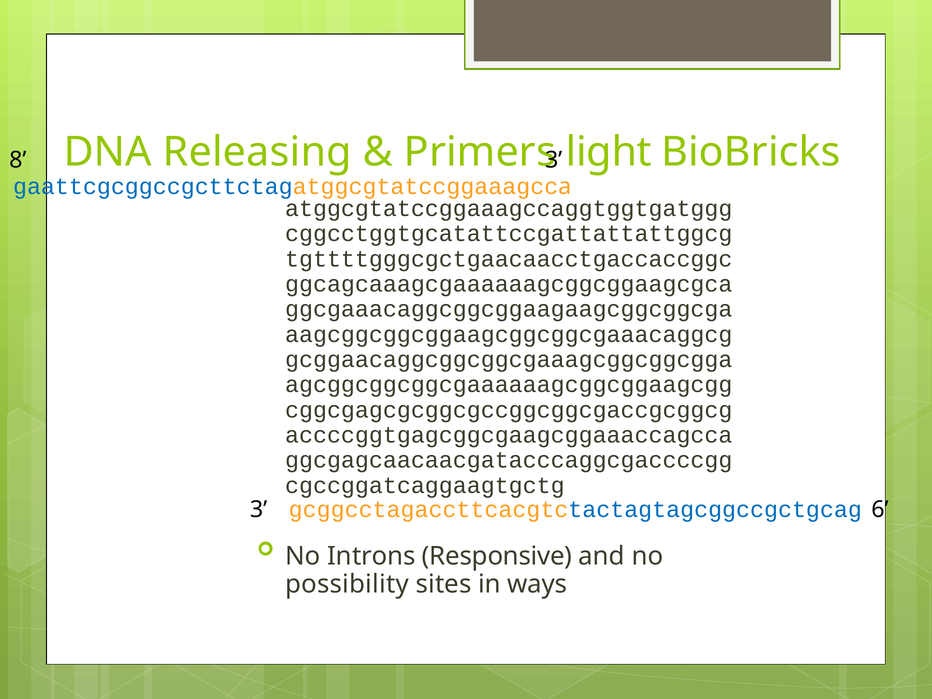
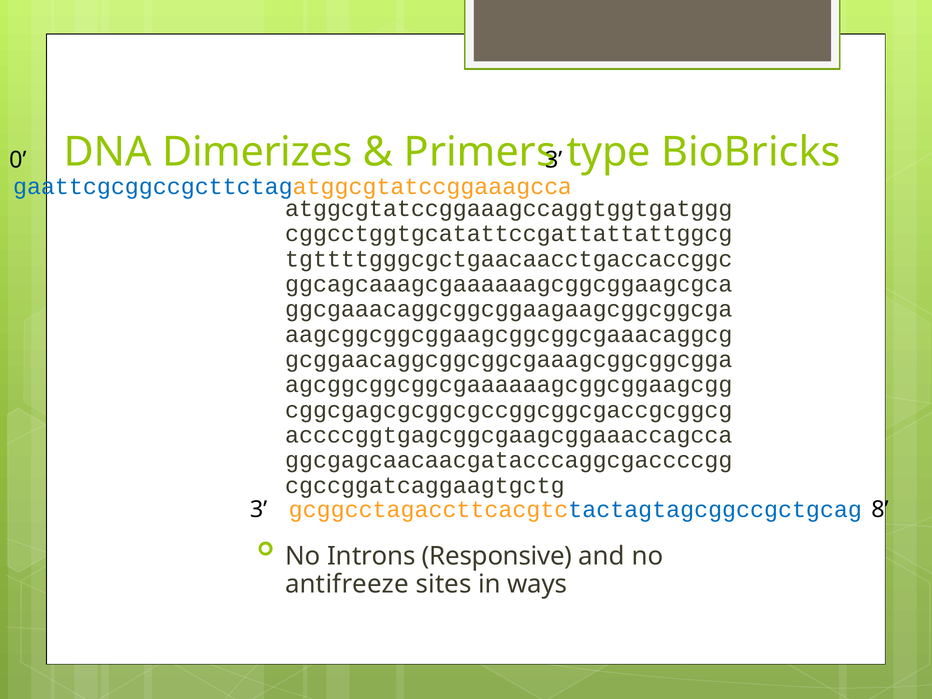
Releasing: Releasing -> Dimerizes
light: light -> type
8: 8 -> 0
6: 6 -> 8
possibility: possibility -> antifreeze
